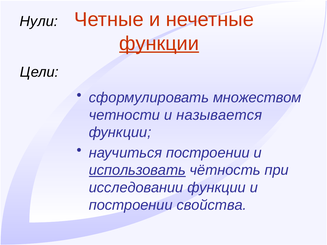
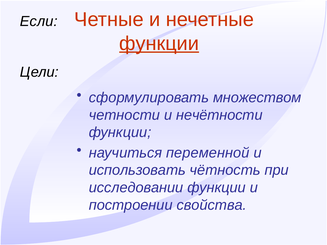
Нули: Нули -> Если
называется: называется -> нечётности
научиться построении: построении -> переменной
использовать underline: present -> none
